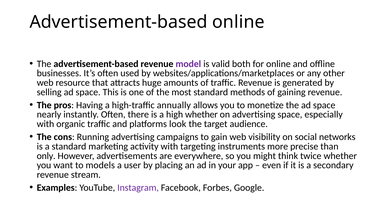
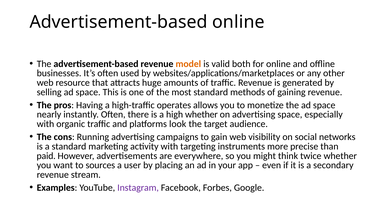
model colour: purple -> orange
annually: annually -> operates
only: only -> paid
models: models -> sources
